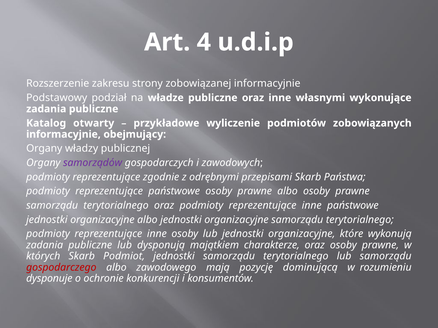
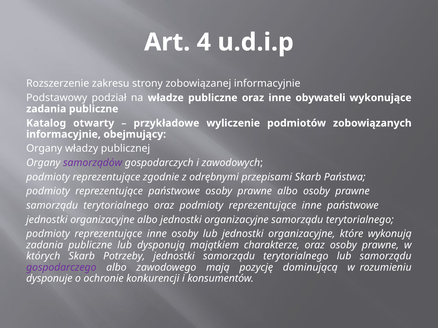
własnymi: własnymi -> obywateli
Podmiot: Podmiot -> Potrzeby
gospodarczego colour: red -> purple
